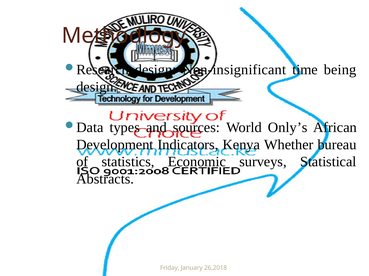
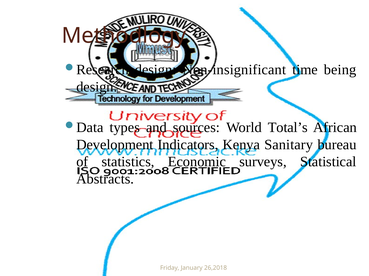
Only’s: Only’s -> Total’s
Whether: Whether -> Sanitary
